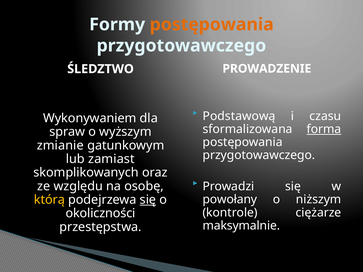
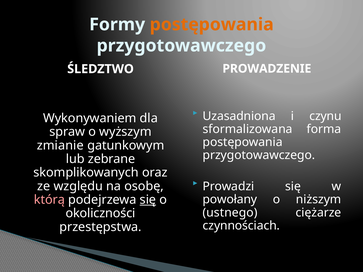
Podstawową: Podstawową -> Uzasadniona
czasu: czasu -> czynu
forma underline: present -> none
zamiast: zamiast -> zebrane
którą colour: yellow -> pink
kontrole: kontrole -> ustnego
maksymalnie: maksymalnie -> czynnościach
